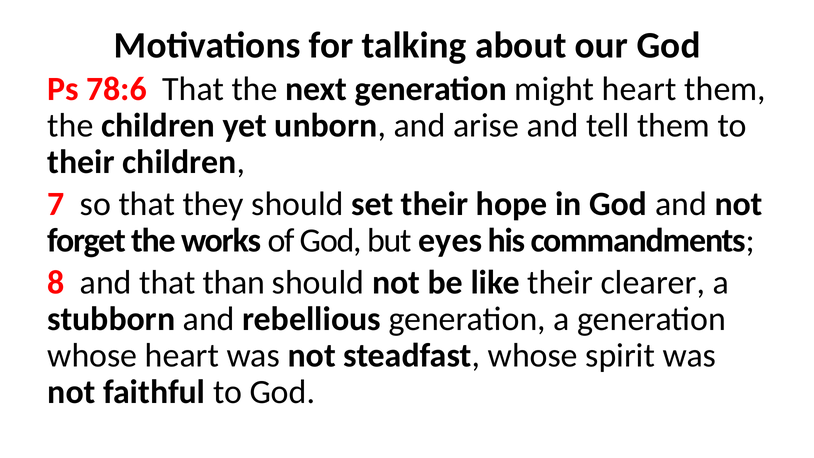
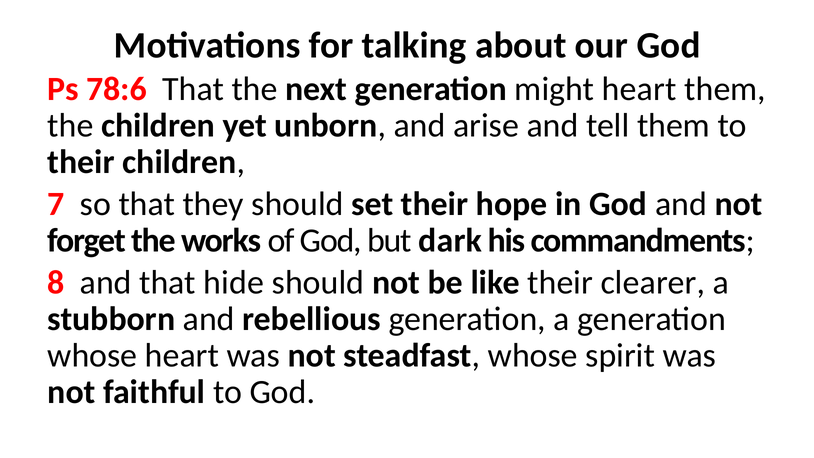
eyes: eyes -> dark
than: than -> hide
